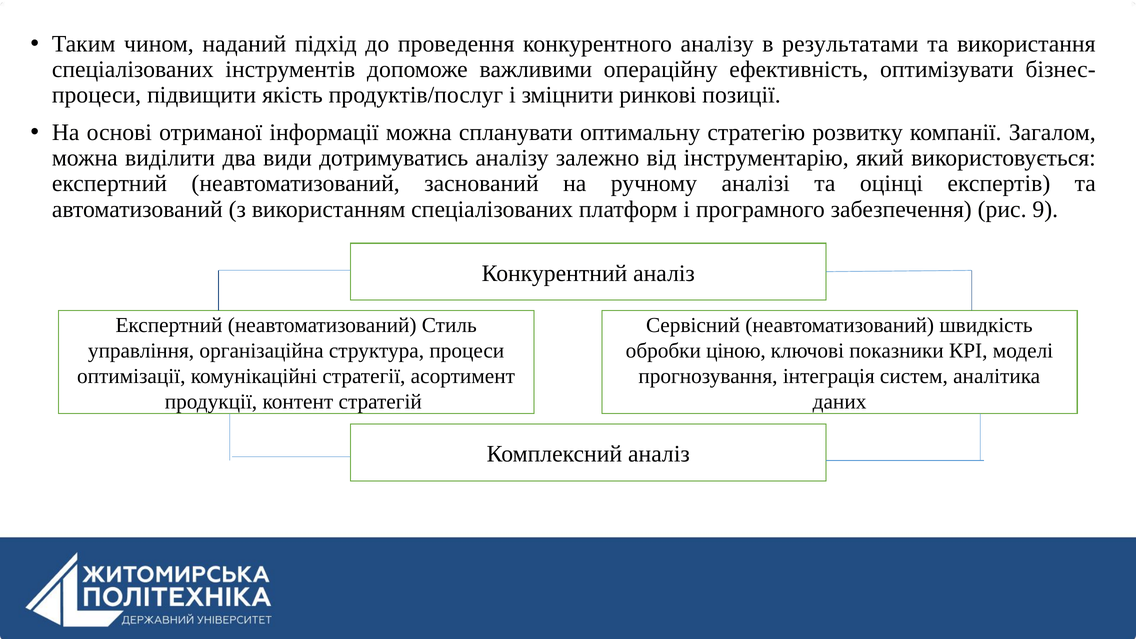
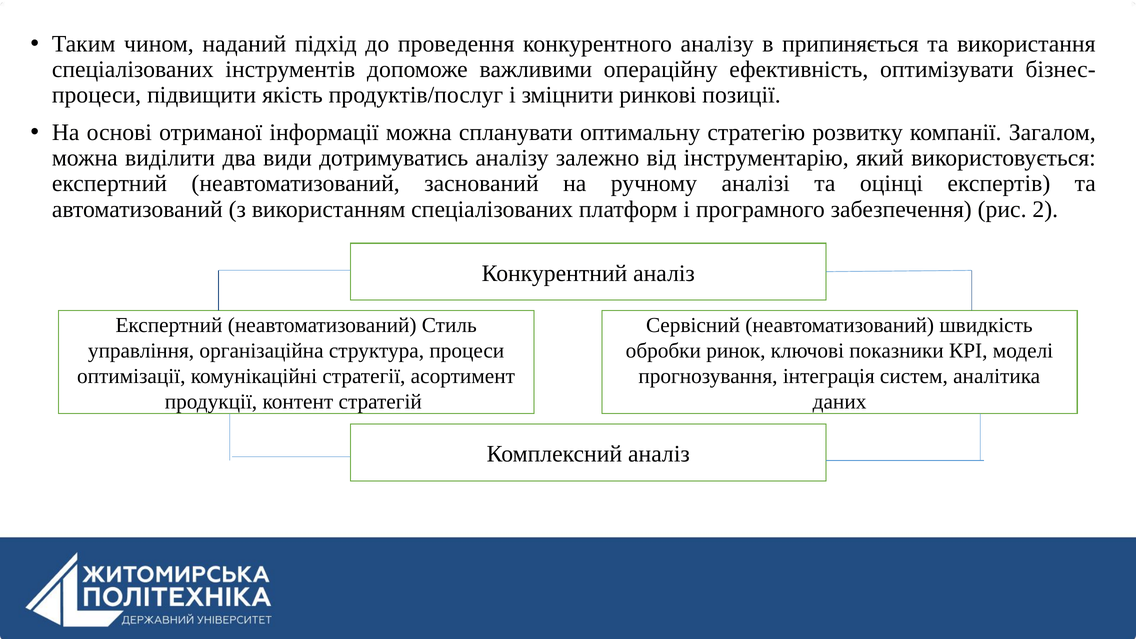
результатами: результатами -> припиняється
9: 9 -> 2
ціною: ціною -> ринок
